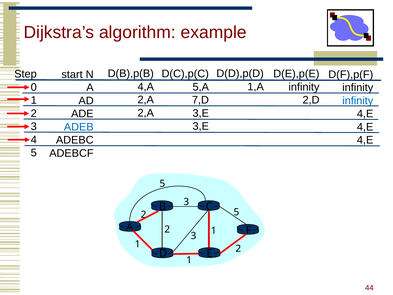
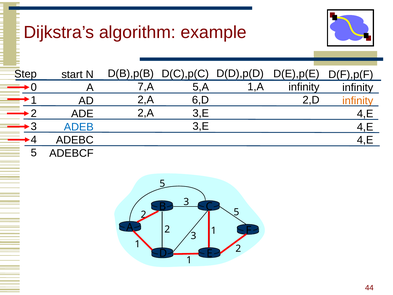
4,A: 4,A -> 7,A
7,D: 7,D -> 6,D
infinity at (358, 101) colour: blue -> orange
